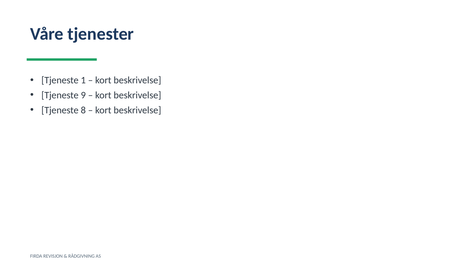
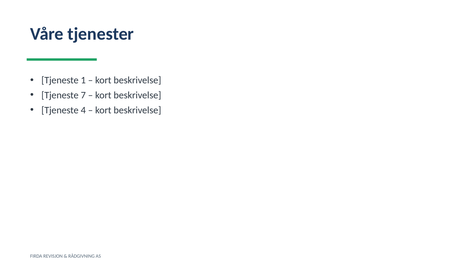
9: 9 -> 7
8: 8 -> 4
